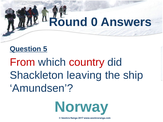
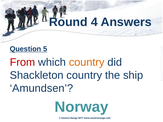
0: 0 -> 4
country at (87, 62) colour: red -> orange
Shackleton leaving: leaving -> country
